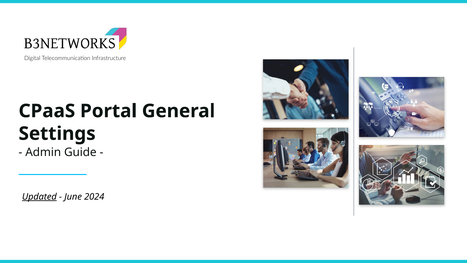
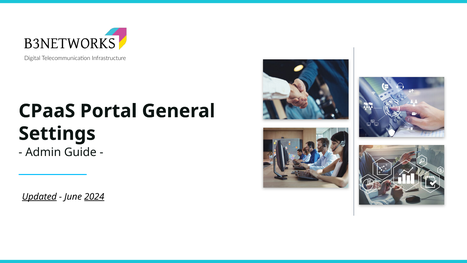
2024 underline: none -> present
